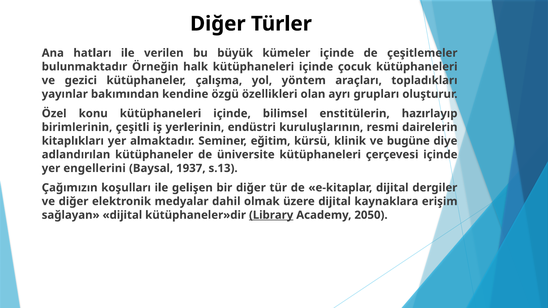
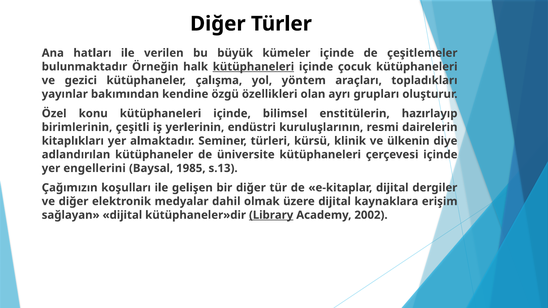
kütüphaneleri at (253, 67) underline: none -> present
eğitim: eğitim -> türleri
bugüne: bugüne -> ülkenin
1937: 1937 -> 1985
2050: 2050 -> 2002
